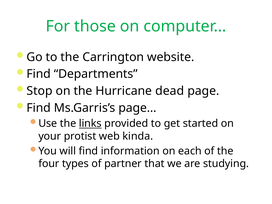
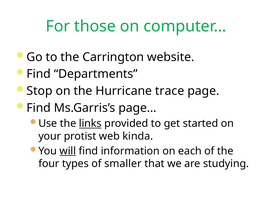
dead: dead -> trace
will underline: none -> present
partner: partner -> smaller
